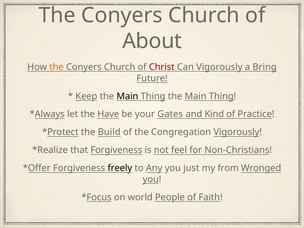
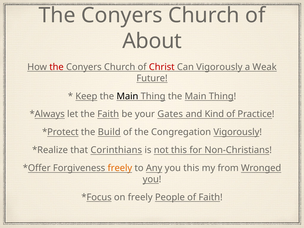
the at (57, 67) colour: orange -> red
Bring: Bring -> Weak
the Have: Have -> Faith
that Forgiveness: Forgiveness -> Corinthians
not feel: feel -> this
freely at (120, 168) colour: black -> orange
you just: just -> this
on world: world -> freely
